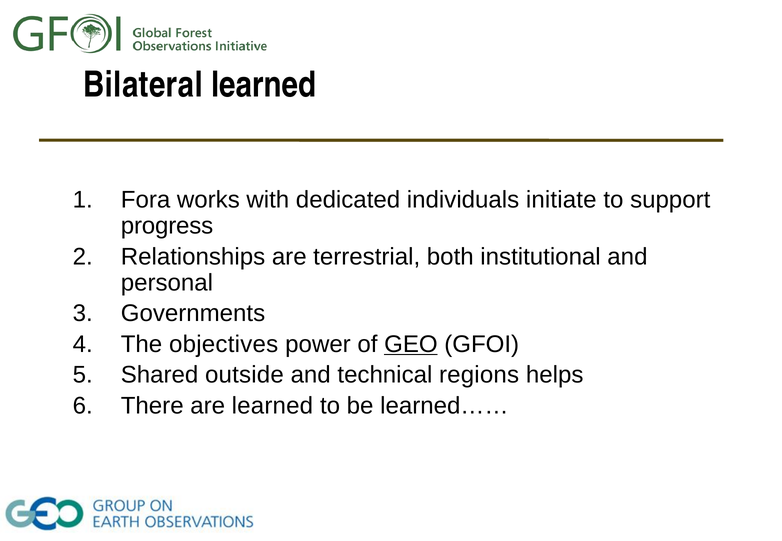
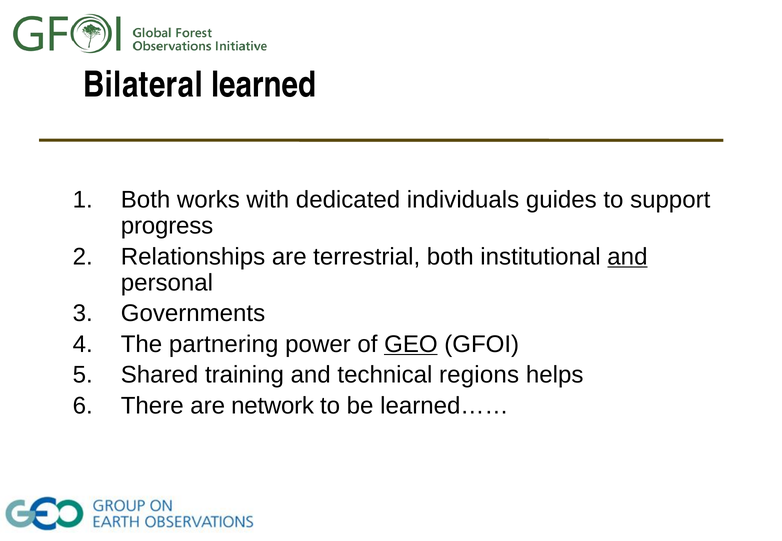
Fora at (146, 200): Fora -> Both
initiate: initiate -> guides
and at (627, 257) underline: none -> present
objectives: objectives -> partnering
outside: outside -> training
are learned: learned -> network
